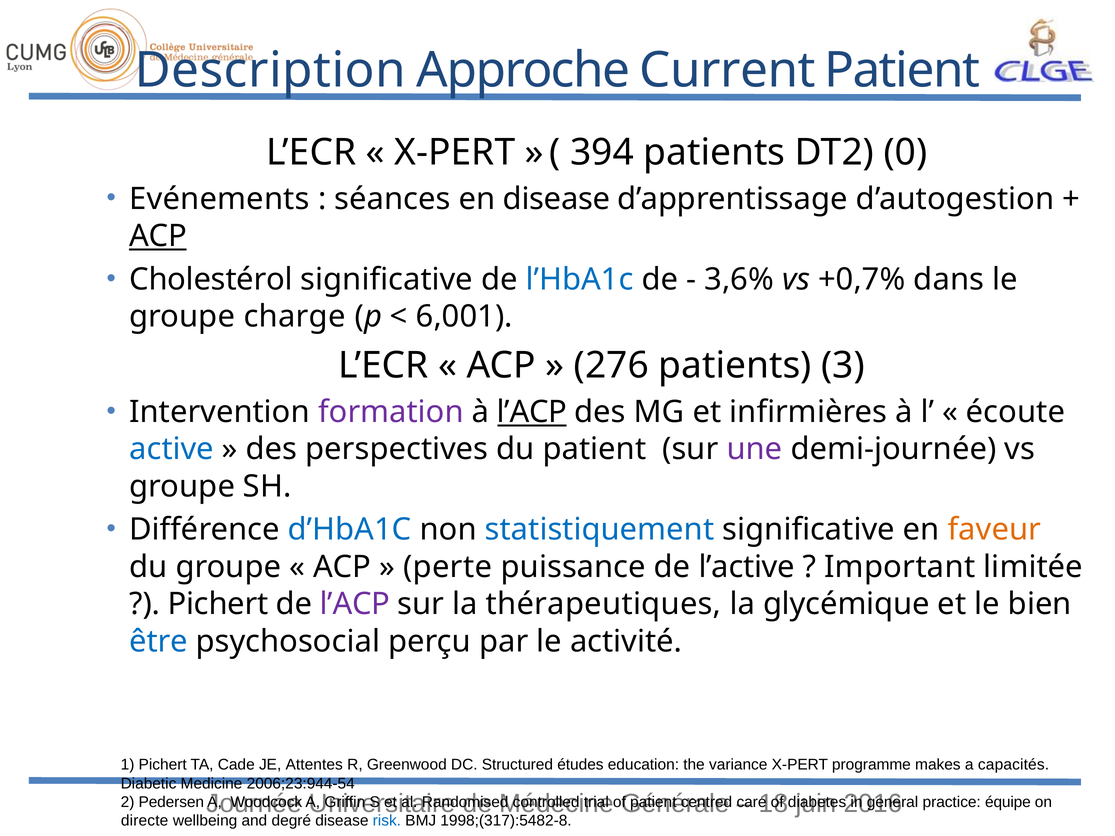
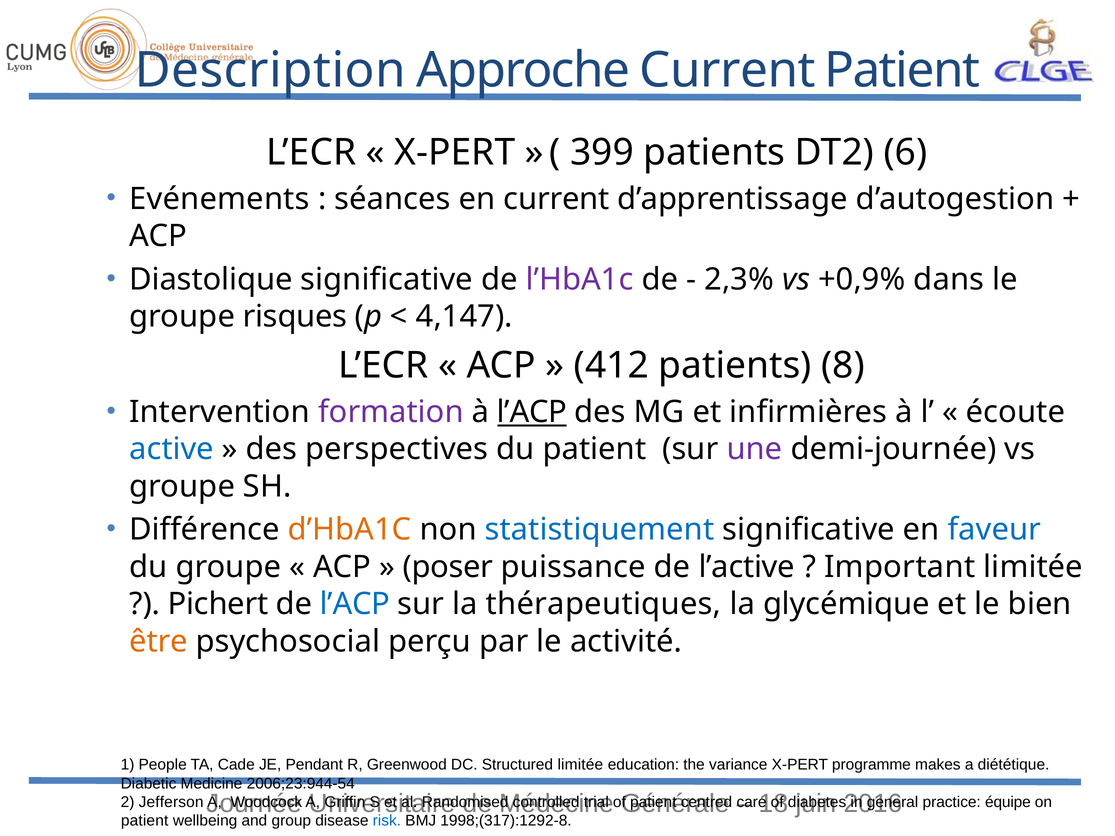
394: 394 -> 399
0: 0 -> 6
en disease: disease -> current
ACP at (158, 236) underline: present -> none
Cholestérol: Cholestérol -> Diastolique
l’HbA1c colour: blue -> purple
3,6%: 3,6% -> 2,3%
+0,7%: +0,7% -> +0,9%
charge: charge -> risques
6,001: 6,001 -> 4,147
276: 276 -> 412
3: 3 -> 8
d’HbA1C colour: blue -> orange
faveur colour: orange -> blue
perte: perte -> poser
l’ACP at (355, 604) colour: purple -> blue
être colour: blue -> orange
1 Pichert: Pichert -> People
Attentes: Attentes -> Pendant
Structured études: études -> limitée
capacités: capacités -> diététique
Pedersen: Pedersen -> Jefferson
directe at (145, 821): directe -> patient
degré: degré -> group
1998;(317):5482‑8: 1998;(317):5482‑8 -> 1998;(317):1292‑8
